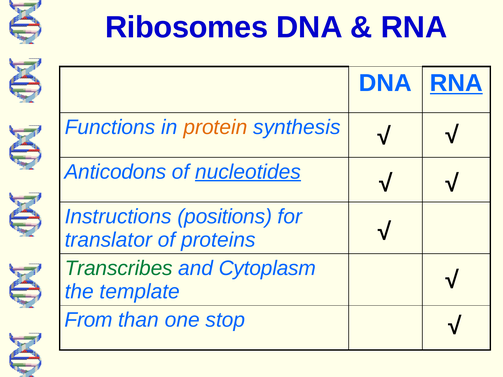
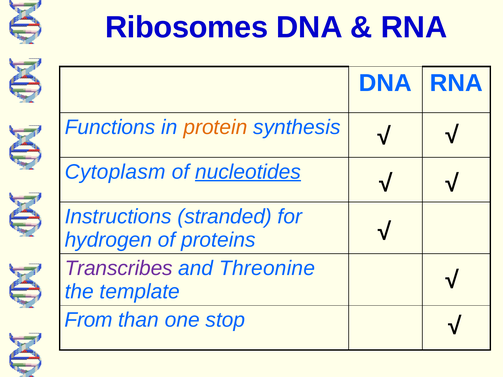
RNA at (456, 83) underline: present -> none
Anticodons: Anticodons -> Cytoplasm
positions: positions -> stranded
translator: translator -> hydrogen
Transcribes colour: green -> purple
Cytoplasm: Cytoplasm -> Threonine
